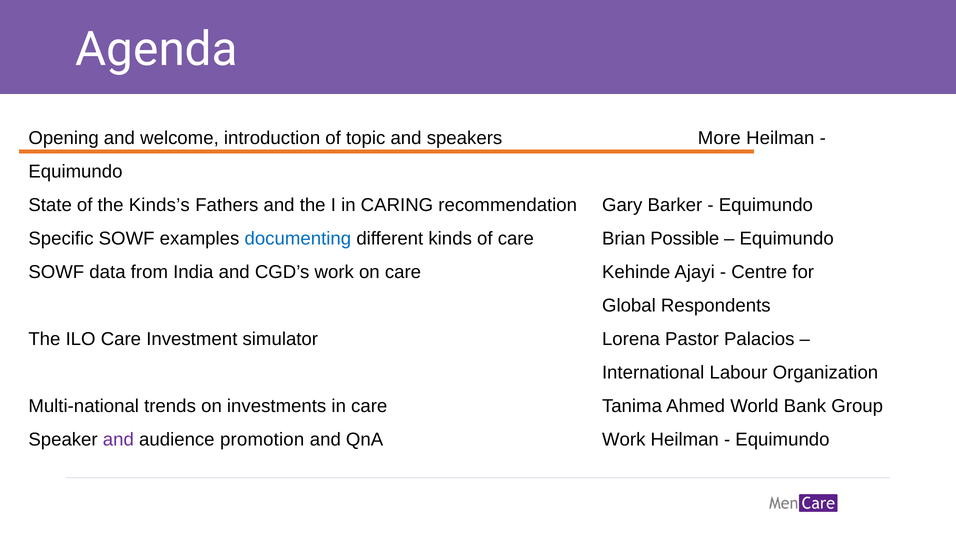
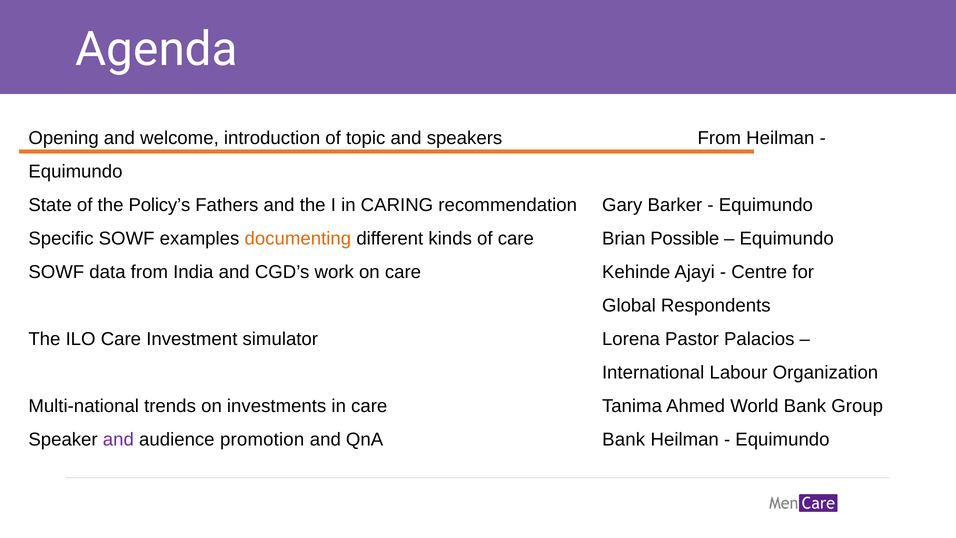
speakers More: More -> From
Kinds’s: Kinds’s -> Policy’s
documenting colour: blue -> orange
QnA Work: Work -> Bank
